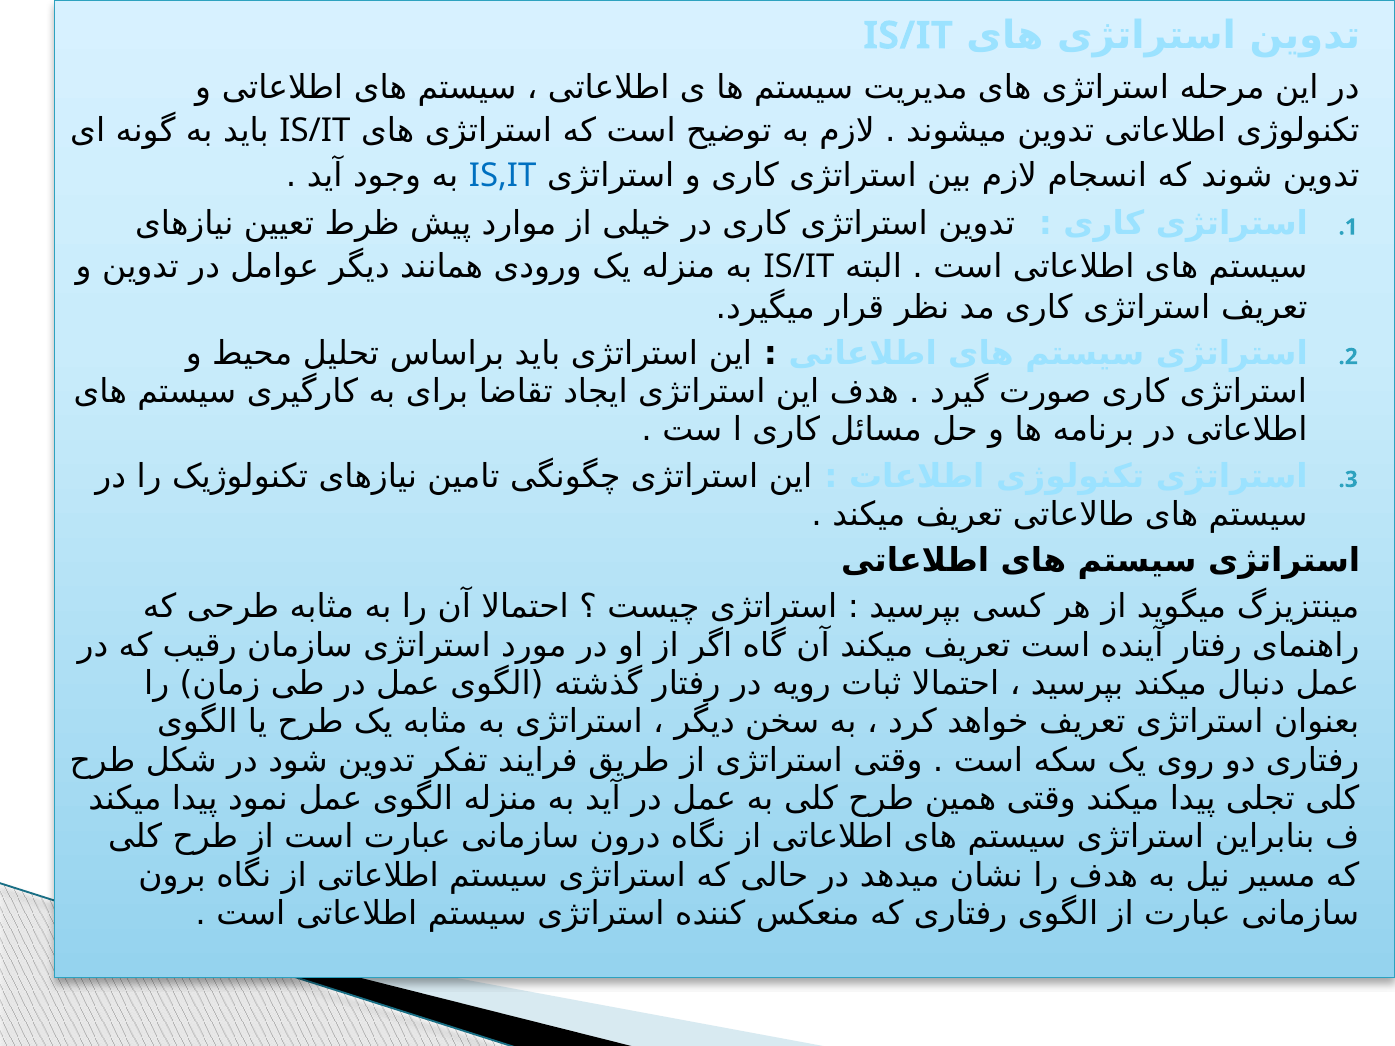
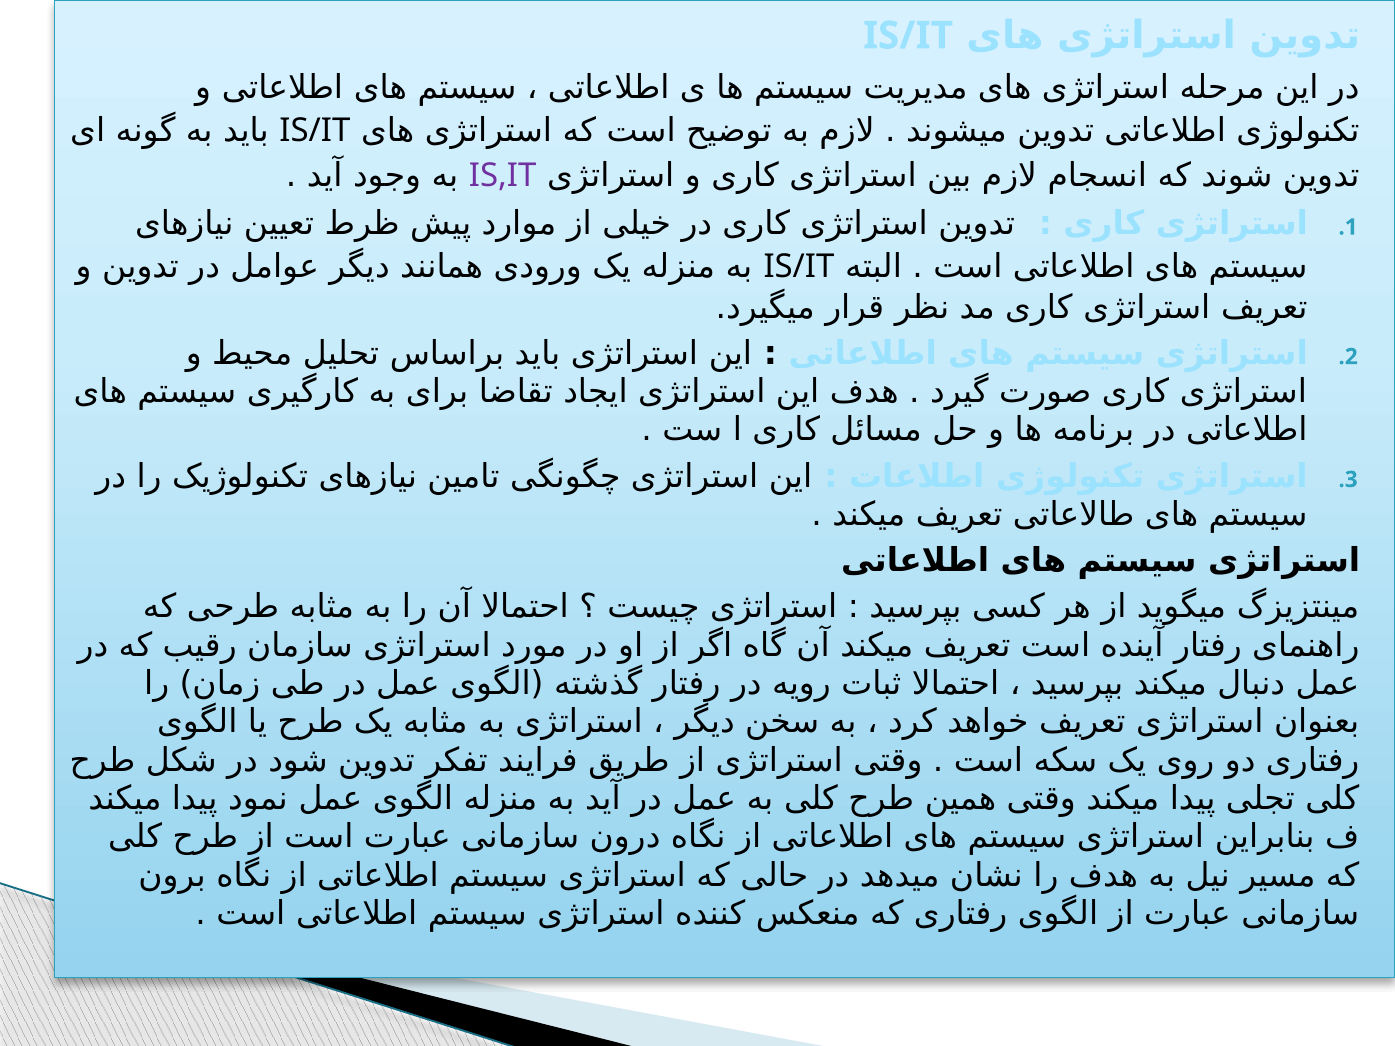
IS,IT colour: blue -> purple
